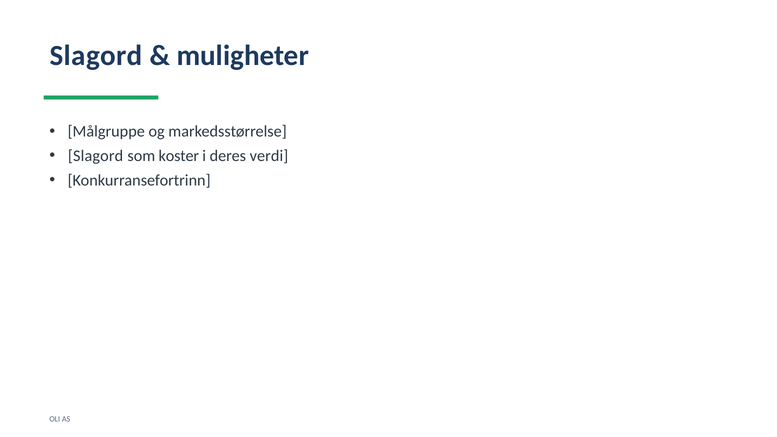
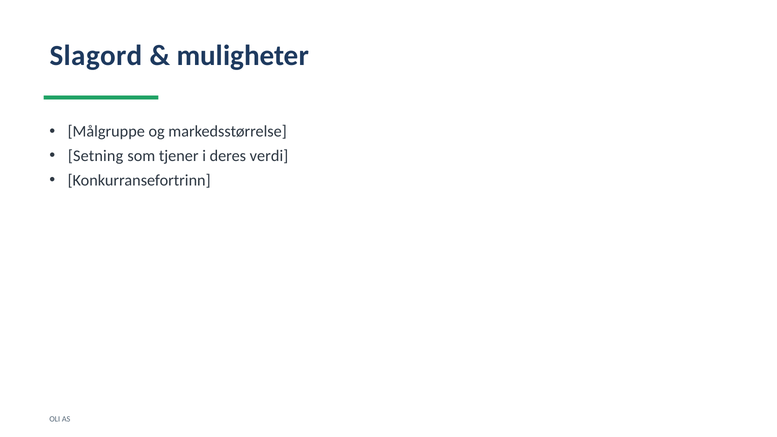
Slagord at (96, 156): Slagord -> Setning
koster: koster -> tjener
